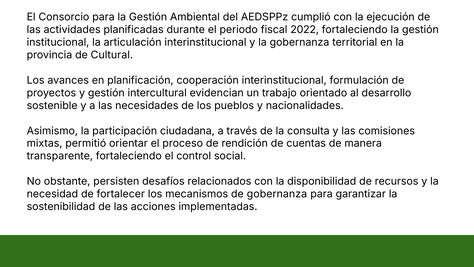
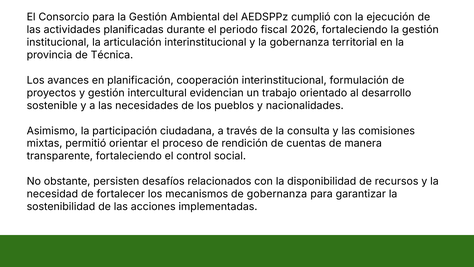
2022: 2022 -> 2026
Cultural: Cultural -> Técnica
